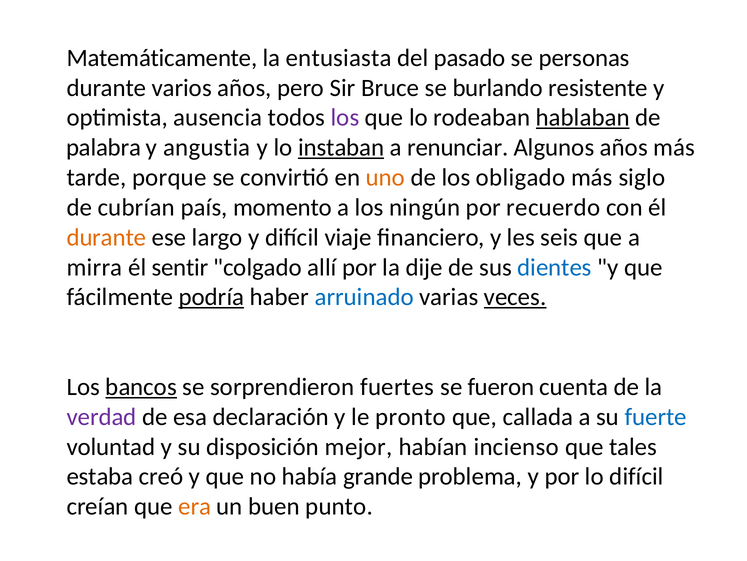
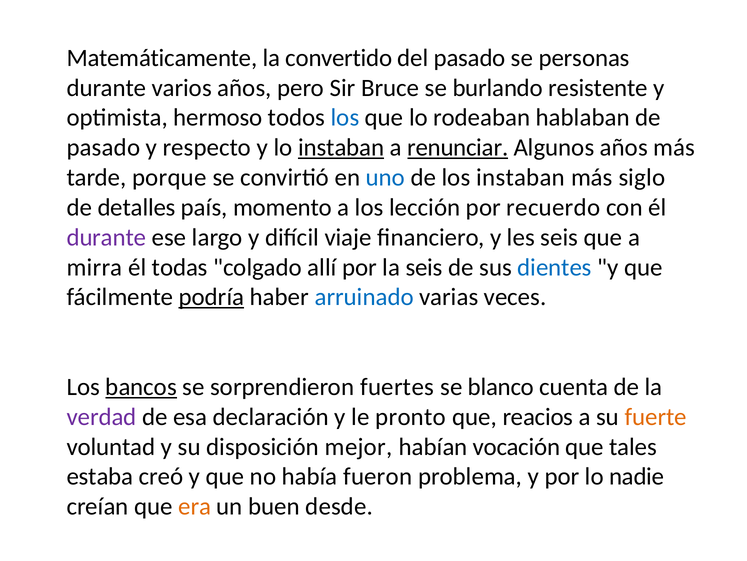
entusiasta: entusiasta -> convertido
ausencia: ausencia -> hermoso
los at (345, 118) colour: purple -> blue
hablaban underline: present -> none
palabra at (104, 147): palabra -> pasado
angustia: angustia -> respecto
renunciar underline: none -> present
uno colour: orange -> blue
los obligado: obligado -> instaban
cubrían: cubrían -> detalles
ningún: ningún -> lección
durante at (106, 237) colour: orange -> purple
sentir: sentir -> todas
la dije: dije -> seis
veces underline: present -> none
fueron: fueron -> blanco
callada: callada -> reacios
fuerte colour: blue -> orange
incienso: incienso -> vocación
grande: grande -> fueron
lo difícil: difícil -> nadie
punto: punto -> desde
